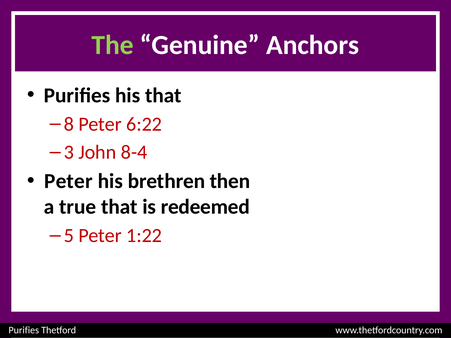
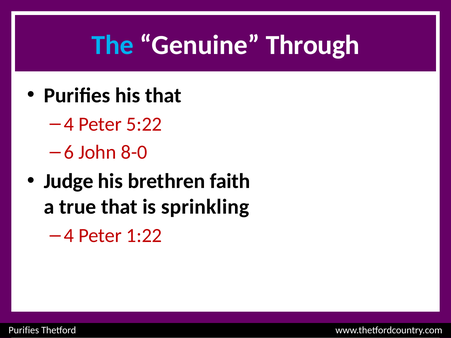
The colour: light green -> light blue
Anchors: Anchors -> Through
8 at (69, 124): 8 -> 4
6:22: 6:22 -> 5:22
3: 3 -> 6
8-4: 8-4 -> 8-0
Peter at (68, 181): Peter -> Judge
then: then -> faith
redeemed: redeemed -> sprinkling
5 at (69, 236): 5 -> 4
